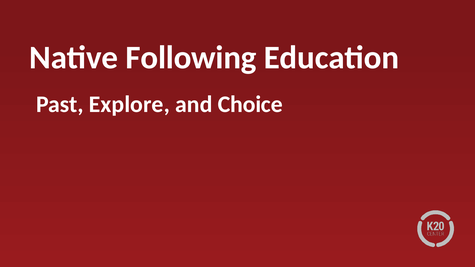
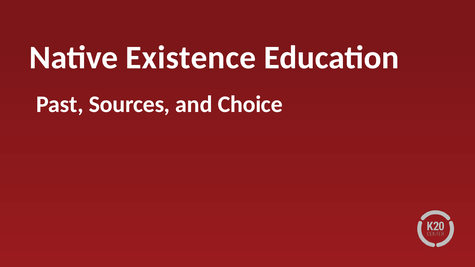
Following: Following -> Existence
Explore: Explore -> Sources
